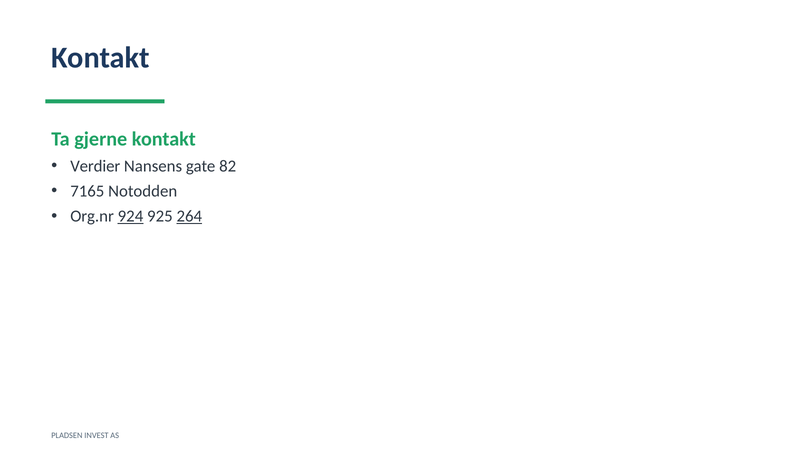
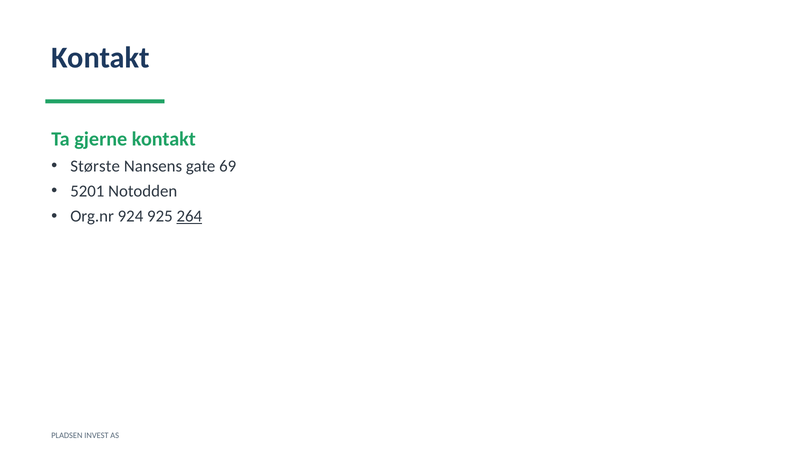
Verdier: Verdier -> Største
82: 82 -> 69
7165: 7165 -> 5201
924 underline: present -> none
